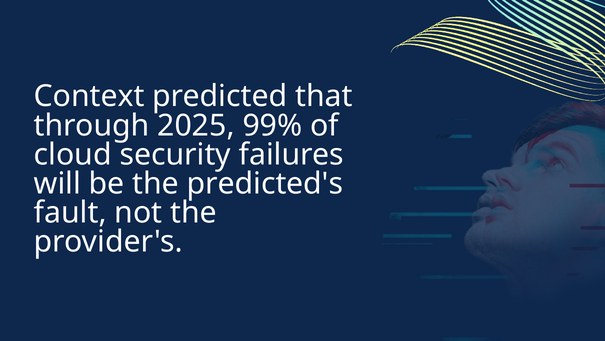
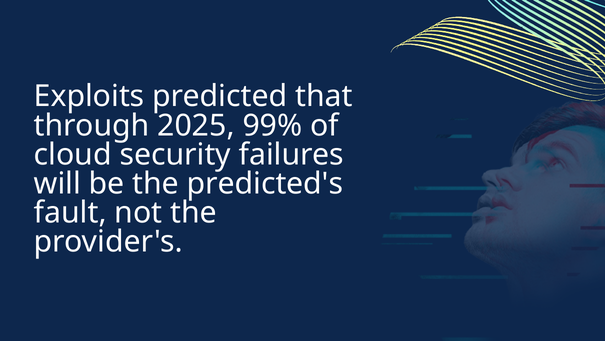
Context: Context -> Exploits
